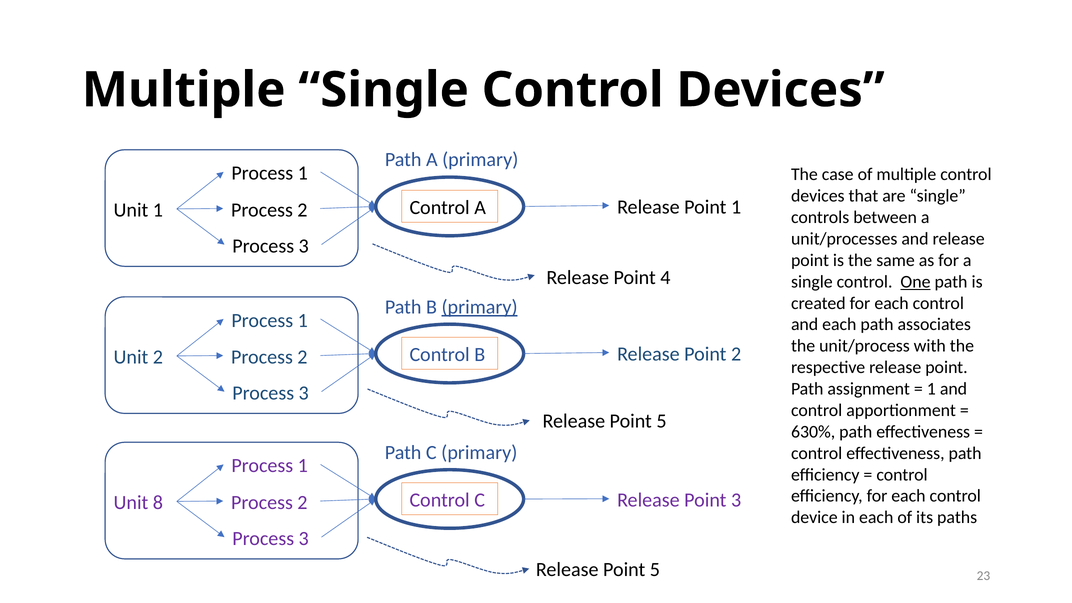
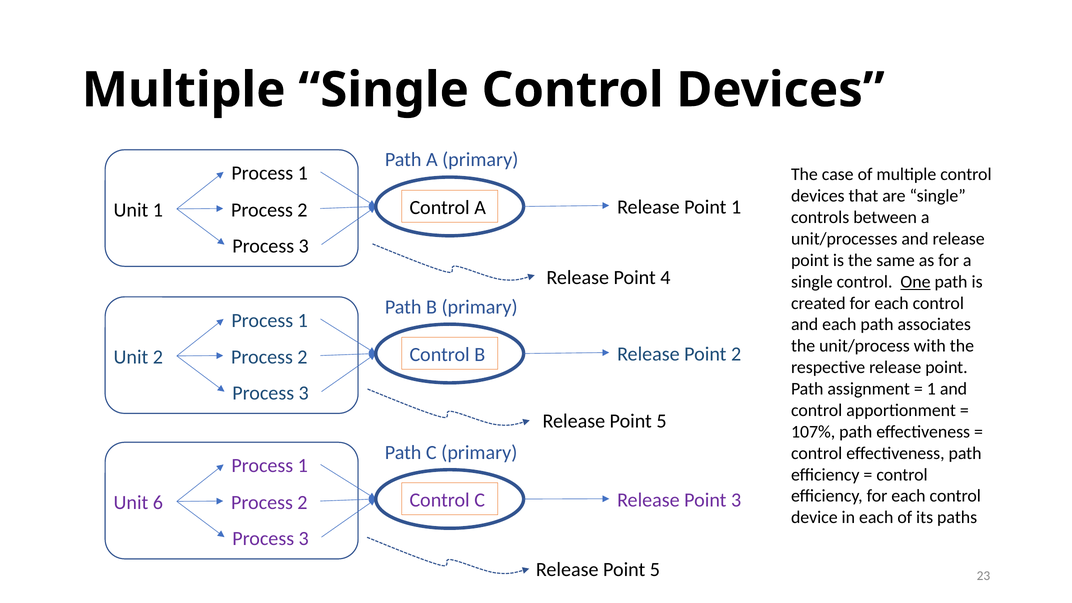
primary at (480, 307) underline: present -> none
630%: 630% -> 107%
8: 8 -> 6
